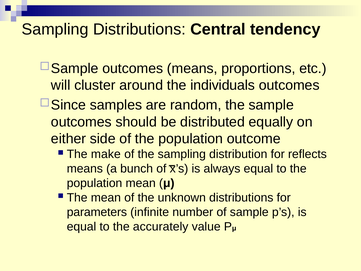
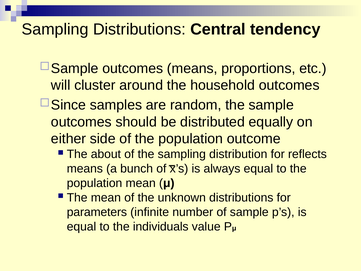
individuals: individuals -> household
make: make -> about
accurately: accurately -> individuals
